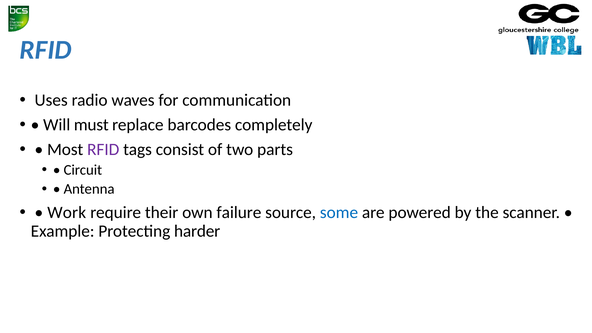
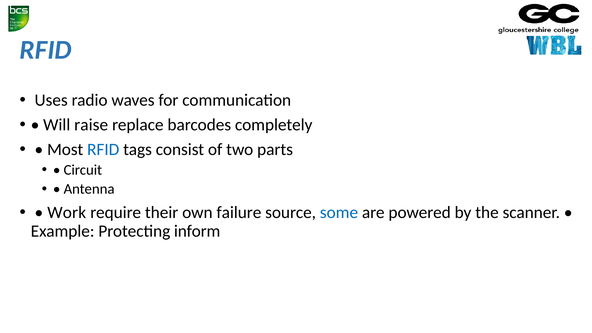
must: must -> raise
RFID at (103, 150) colour: purple -> blue
harder: harder -> inform
